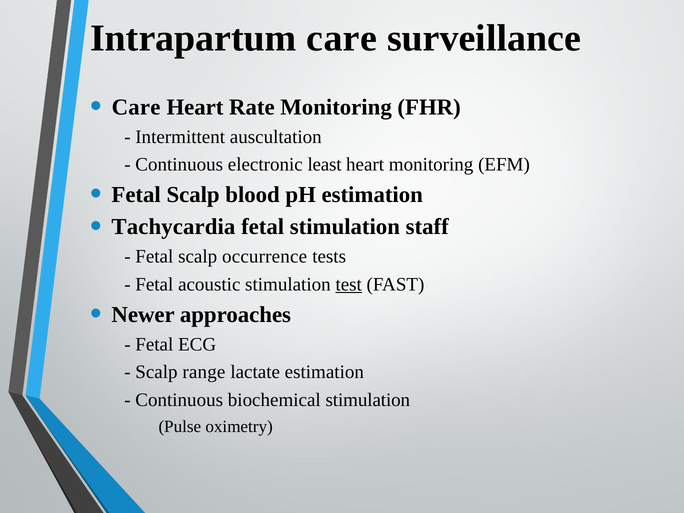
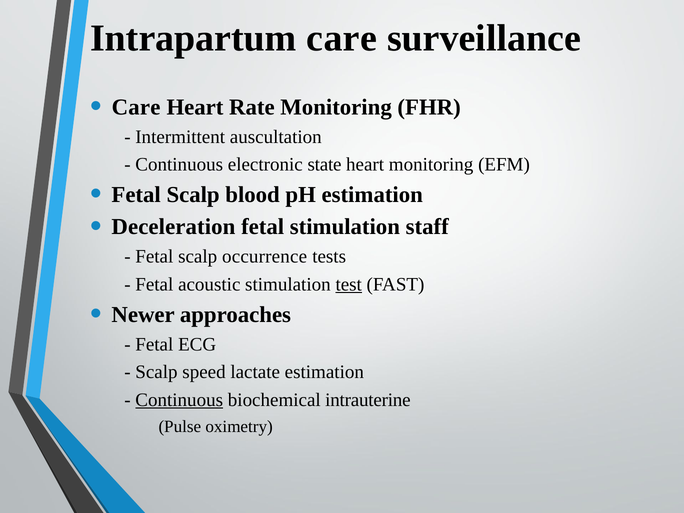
least: least -> state
Tachycardia: Tachycardia -> Deceleration
range: range -> speed
Continuous at (179, 400) underline: none -> present
biochemical stimulation: stimulation -> intrauterine
